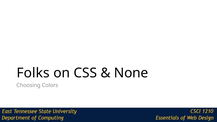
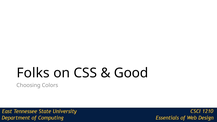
None: None -> Good
